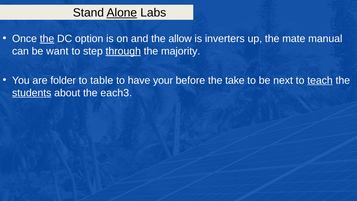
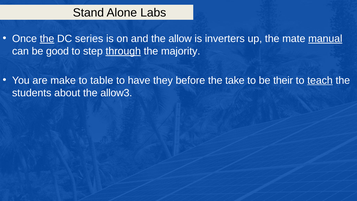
Alone underline: present -> none
option: option -> series
manual underline: none -> present
want: want -> good
folder: folder -> make
your: your -> they
next: next -> their
students underline: present -> none
each3: each3 -> allow3
